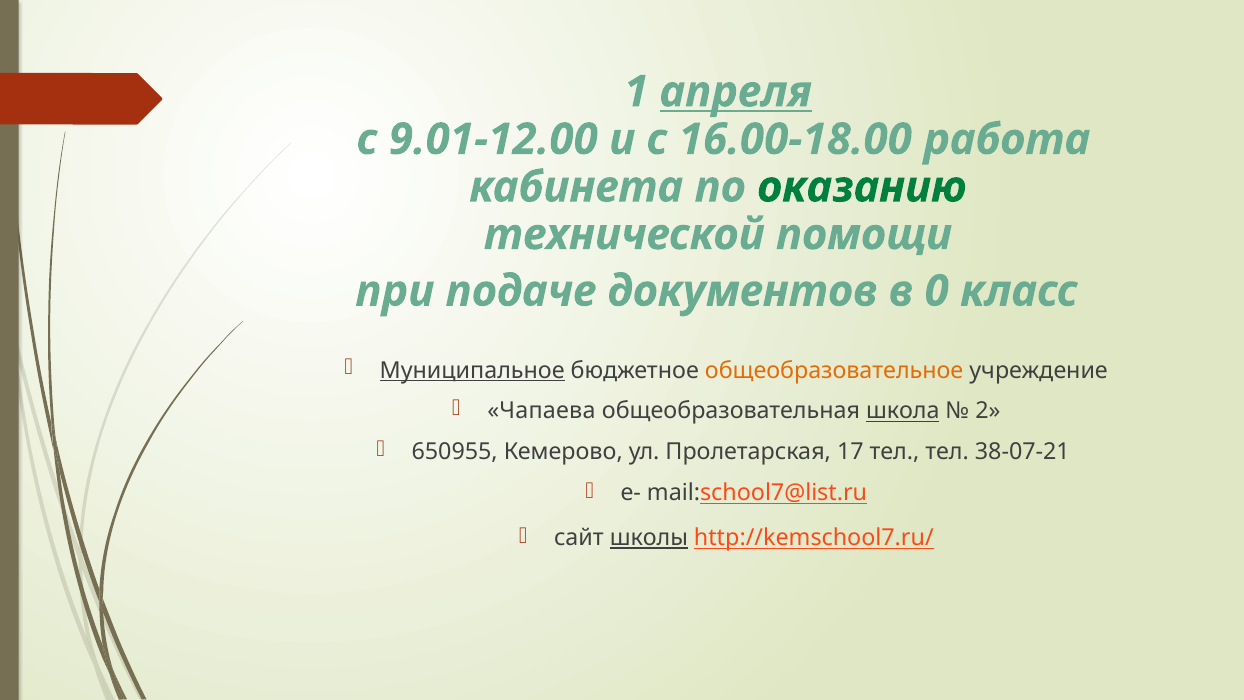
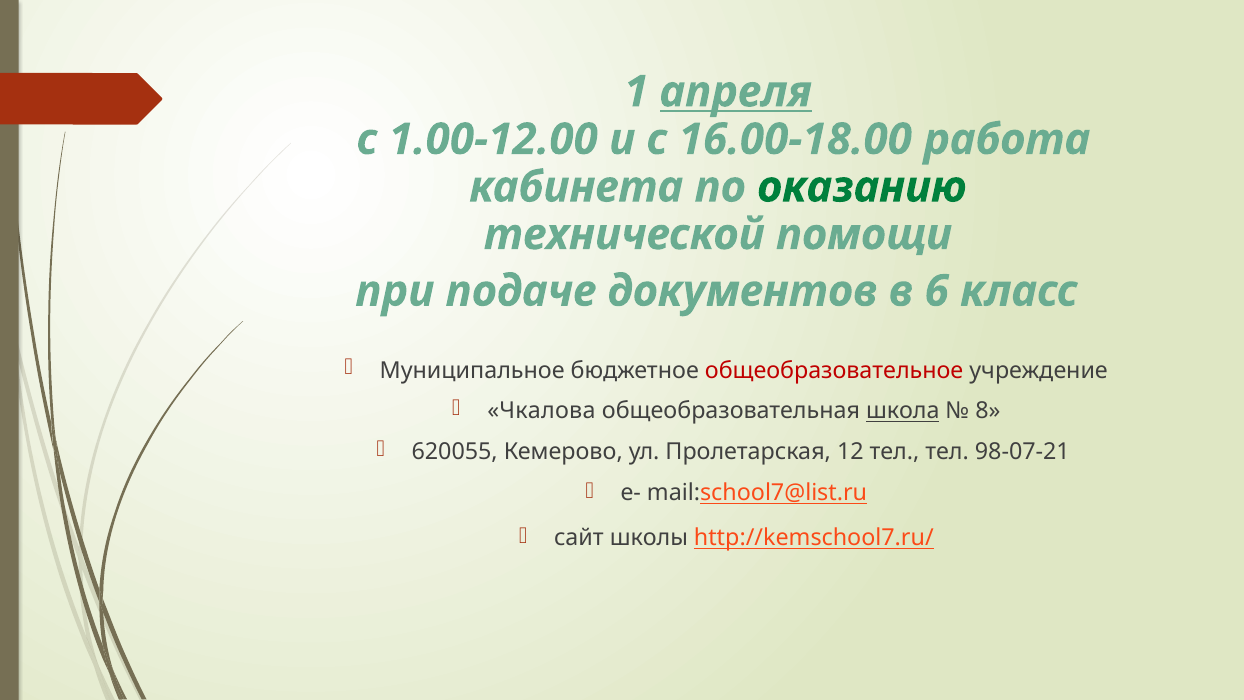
9.01-12.00: 9.01-12.00 -> 1.00-12.00
0: 0 -> 6
Муниципальное underline: present -> none
общеобразовательное colour: orange -> red
Чапаева: Чапаева -> Чкалова
2: 2 -> 8
650955: 650955 -> 620055
17: 17 -> 12
38-07-21: 38-07-21 -> 98-07-21
школы underline: present -> none
